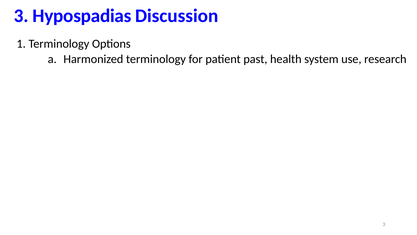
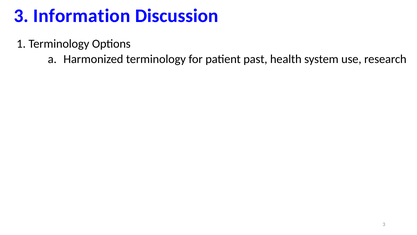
Hypospadias: Hypospadias -> Information
